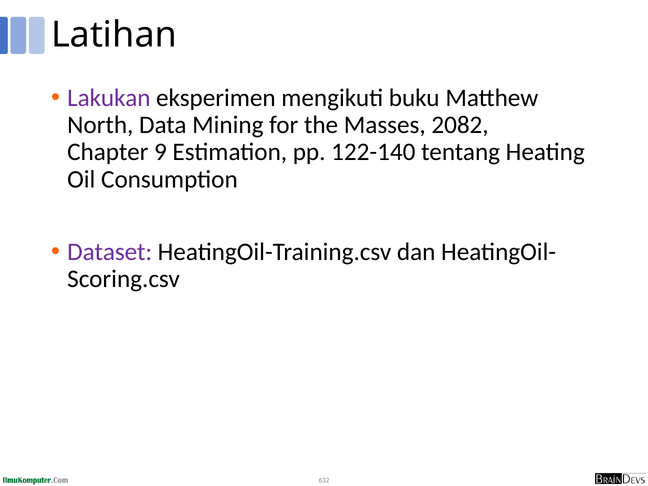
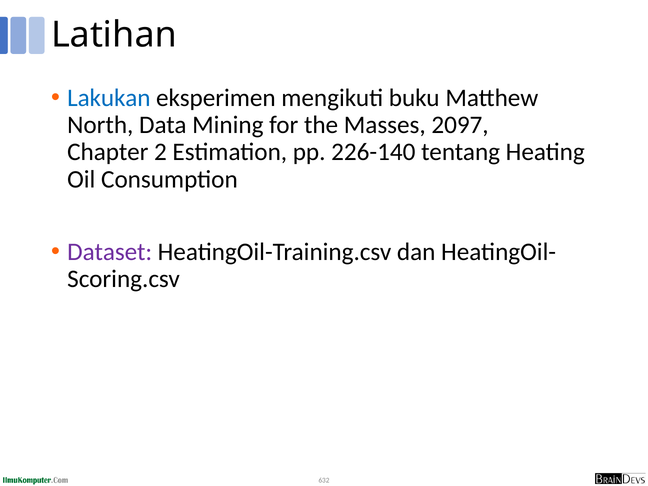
Lakukan colour: purple -> blue
2082: 2082 -> 2097
9: 9 -> 2
122-140: 122-140 -> 226-140
